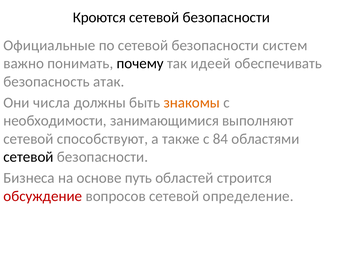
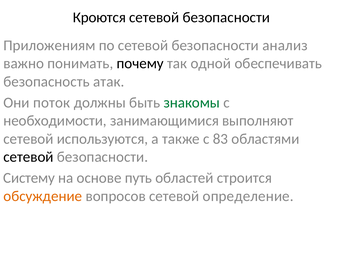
Официальные: Официальные -> Приложениям
систем: систем -> анализ
идеей: идеей -> одной
числа: числа -> поток
знакомы colour: orange -> green
способствуют: способствуют -> используются
84: 84 -> 83
Бизнеса: Бизнеса -> Систему
обсуждение colour: red -> orange
